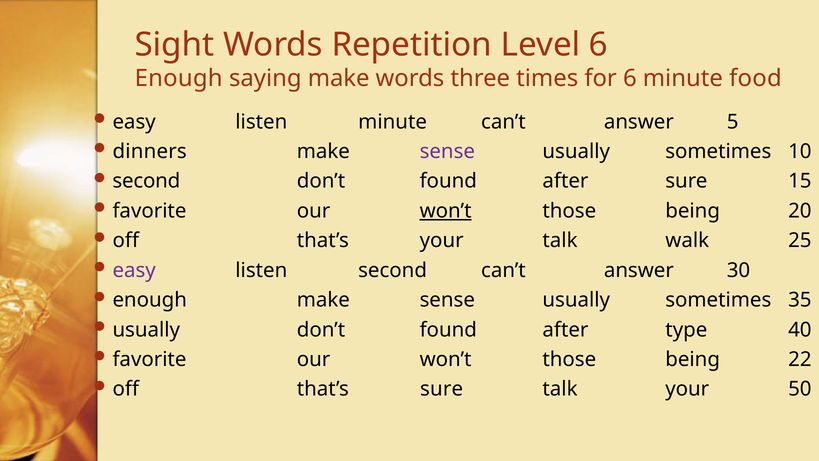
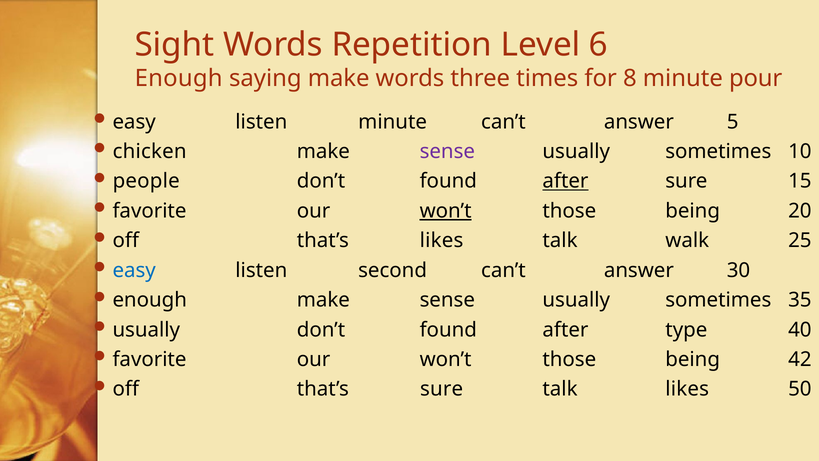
for 6: 6 -> 8
food: food -> pour
dinners: dinners -> chicken
second at (146, 181): second -> people
after at (565, 181) underline: none -> present
that’s your: your -> likes
easy at (134, 270) colour: purple -> blue
22: 22 -> 42
talk your: your -> likes
